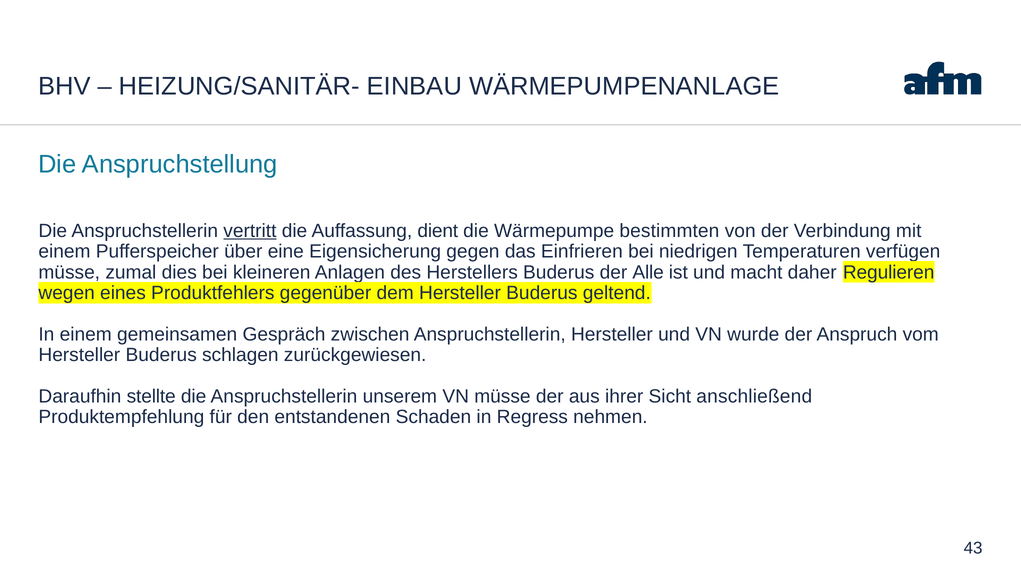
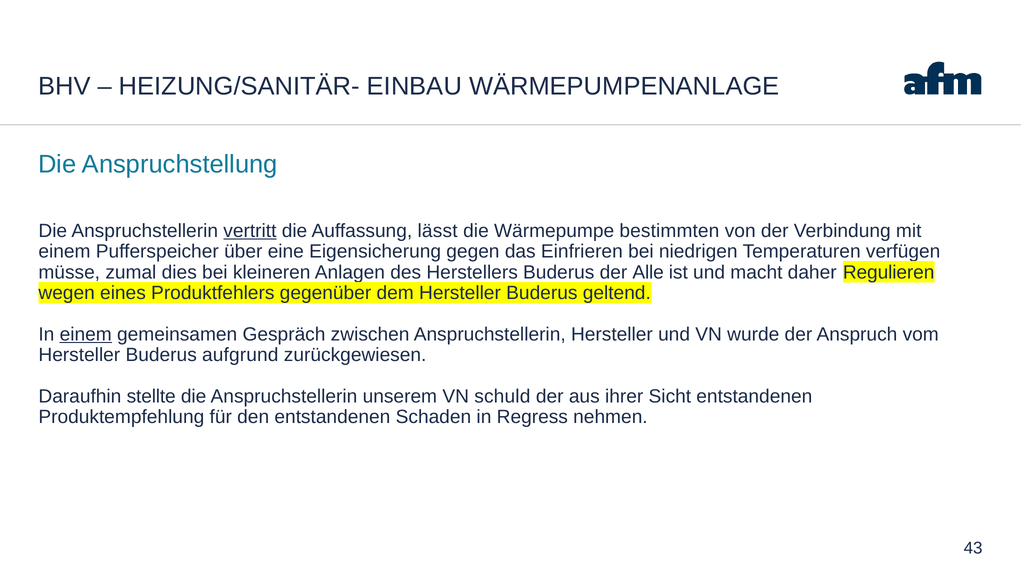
dient: dient -> lässt
einem at (86, 334) underline: none -> present
schlagen: schlagen -> aufgrund
VN müsse: müsse -> schuld
Sicht anschließend: anschließend -> entstandenen
